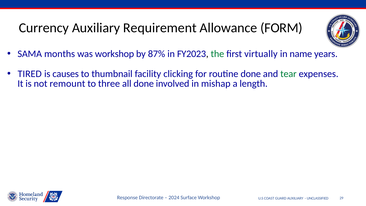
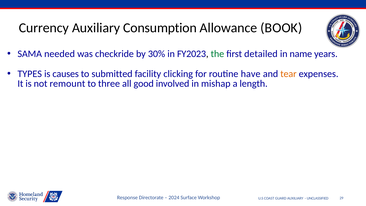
Requirement: Requirement -> Consumption
FORM: FORM -> BOOK
months: months -> needed
was workshop: workshop -> checkride
87%: 87% -> 30%
virtually: virtually -> detailed
TIRED: TIRED -> TYPES
thumbnail: thumbnail -> submitted
routine done: done -> have
tear colour: green -> orange
all done: done -> good
